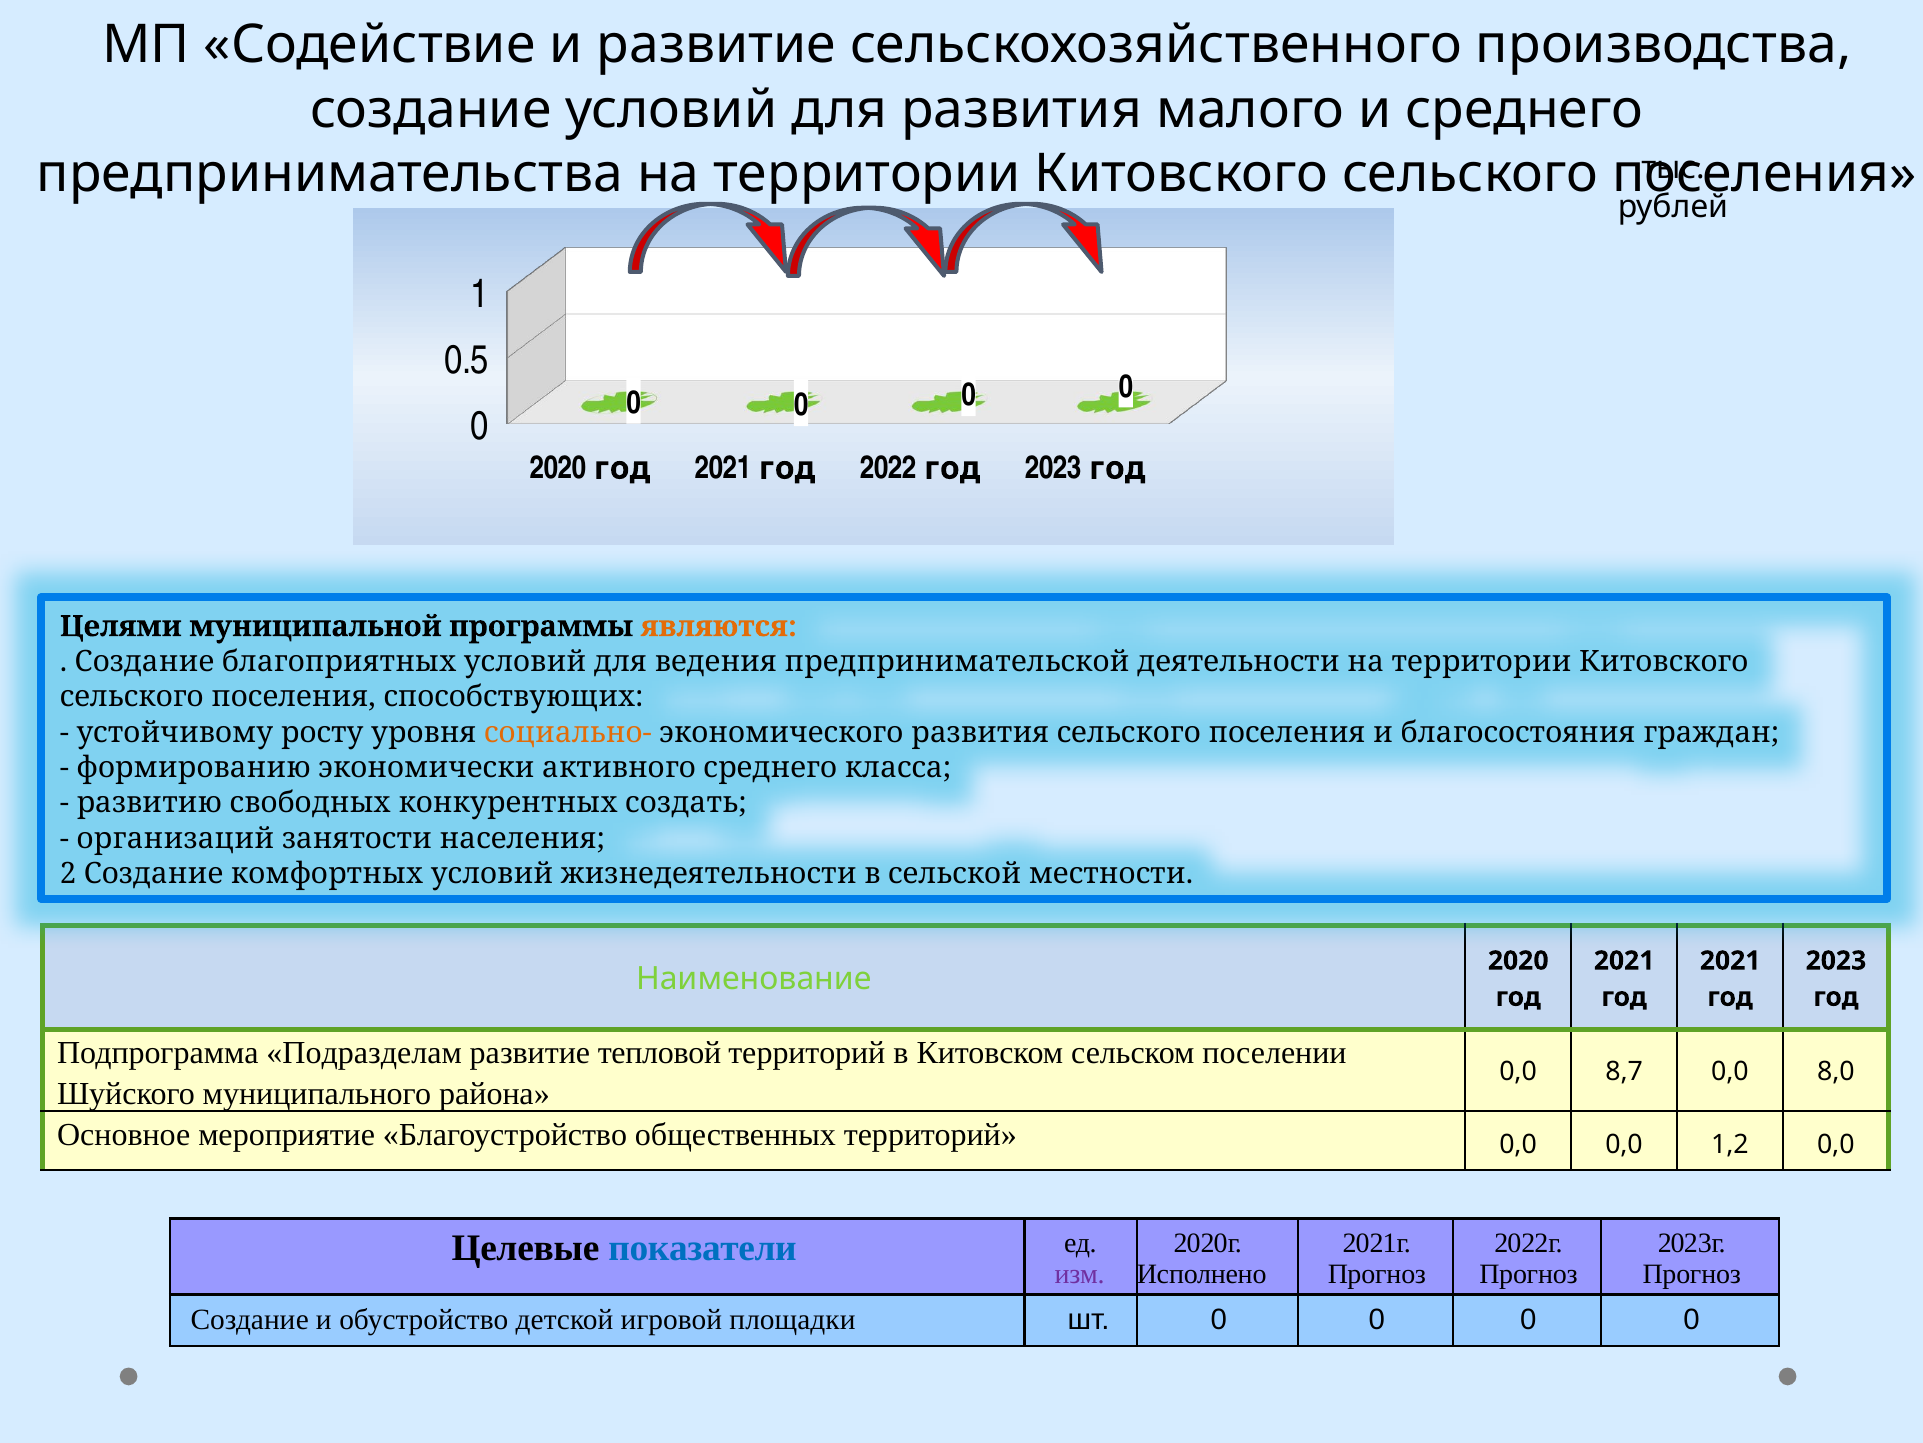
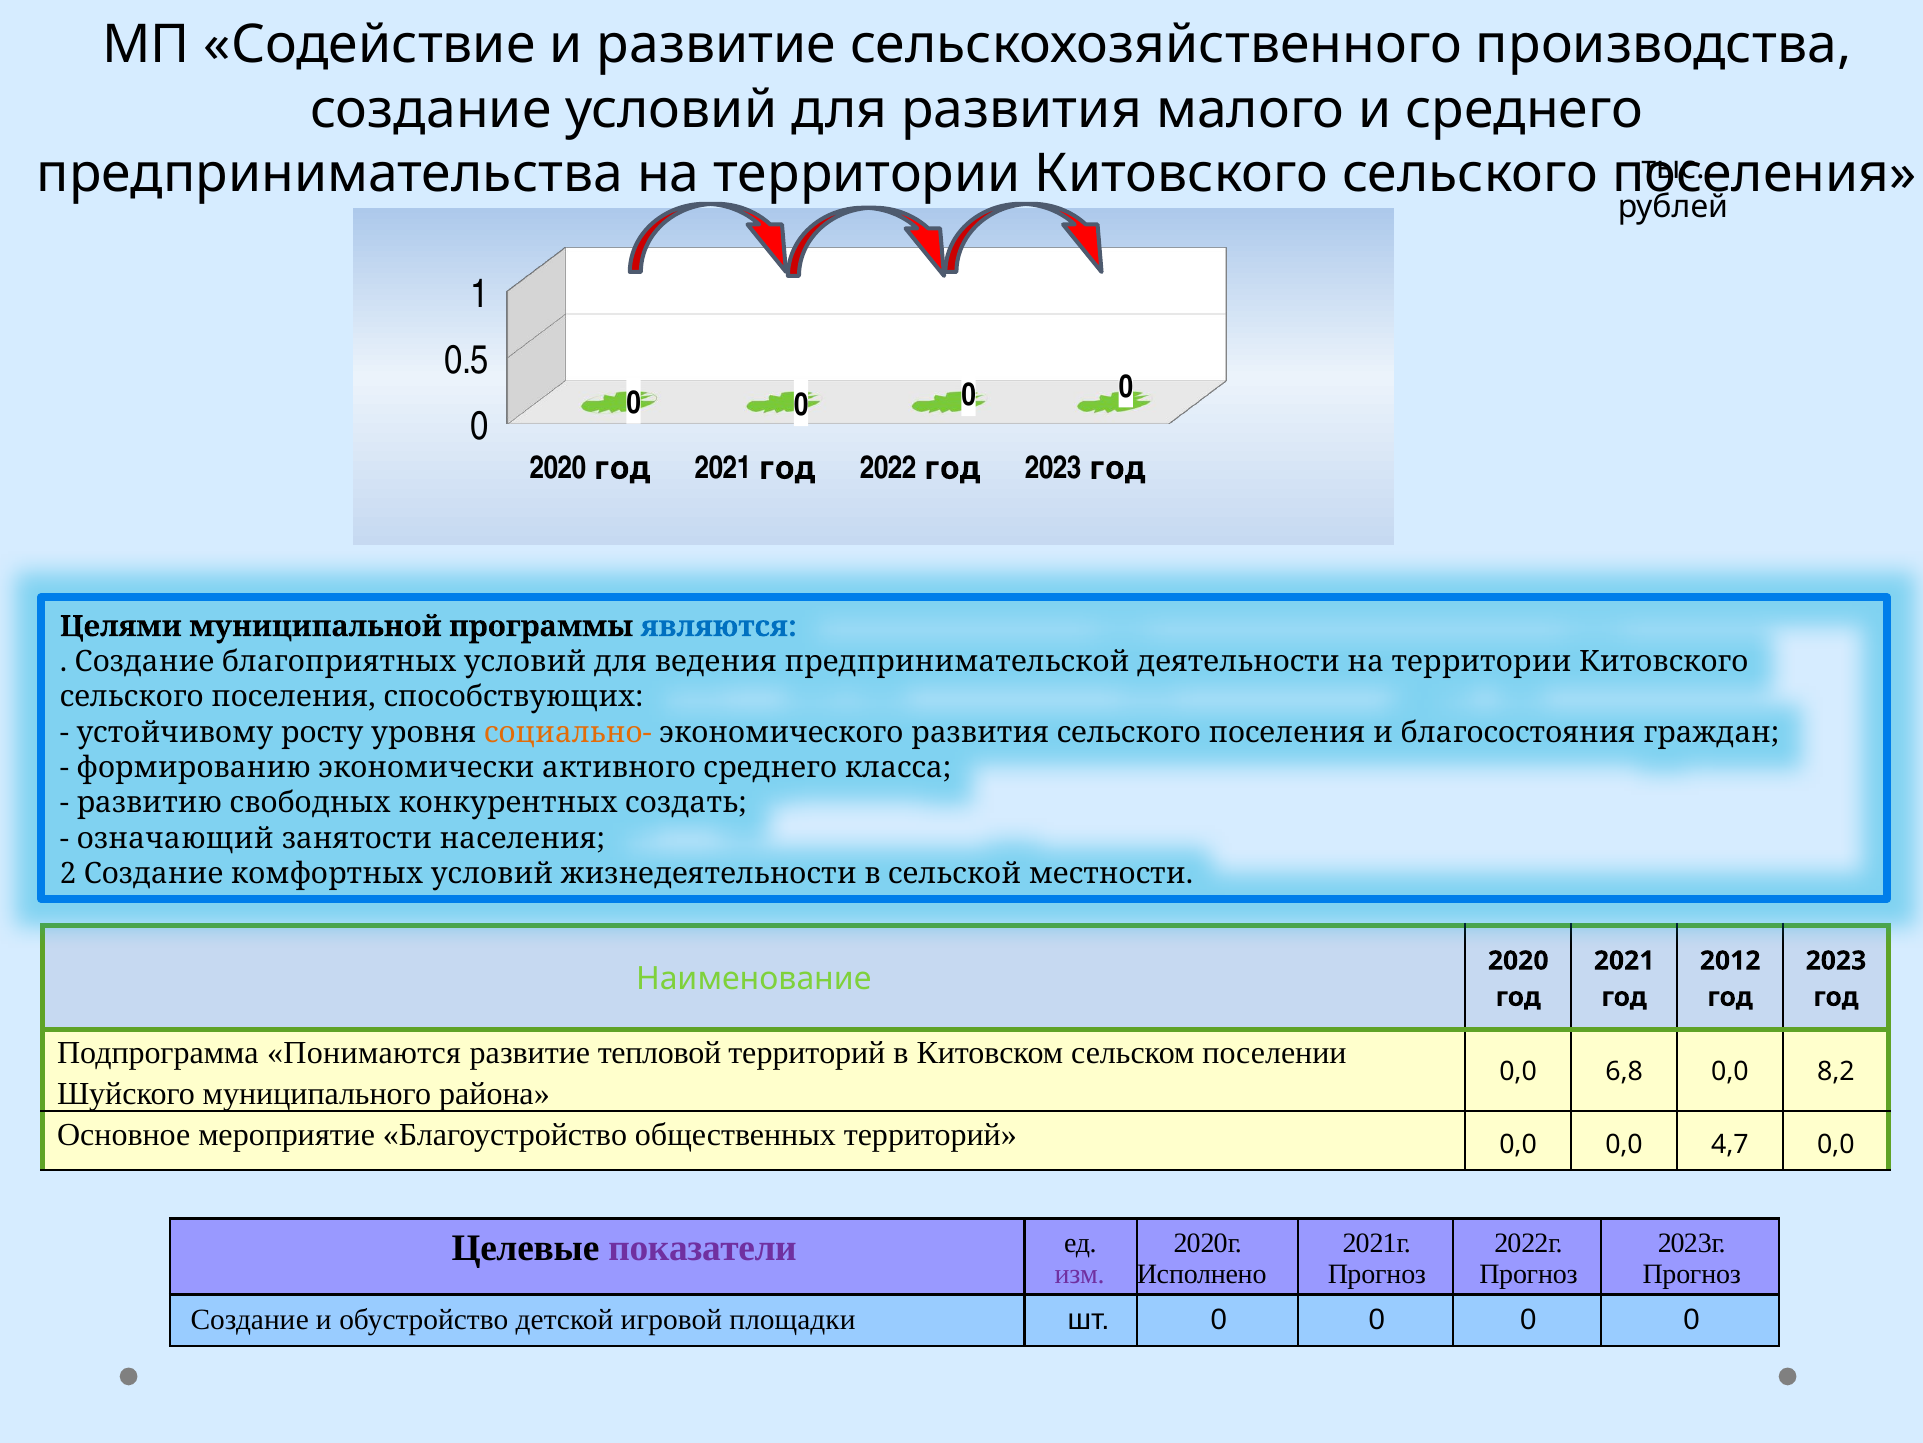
являются colour: orange -> blue
организаций: организаций -> означающий
2021 at (1730, 960): 2021 -> 2012
Подразделам: Подразделам -> Понимаются
8,7: 8,7 -> 6,8
8,0: 8,0 -> 8,2
1,2: 1,2 -> 4,7
показатели colour: blue -> purple
